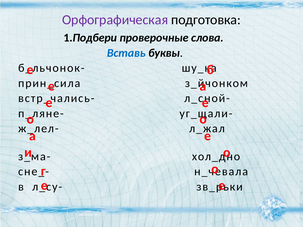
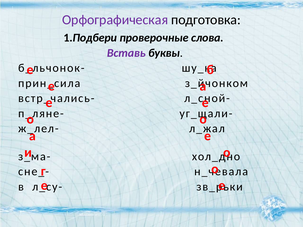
Вставь colour: blue -> purple
